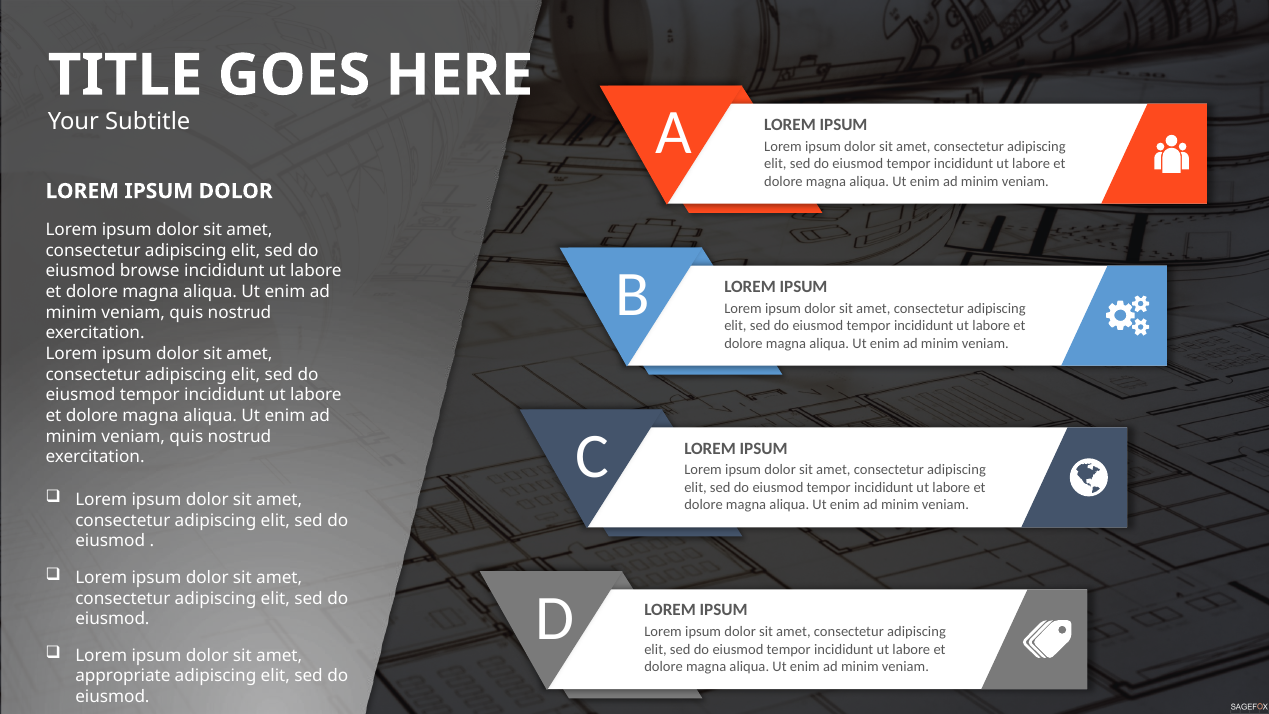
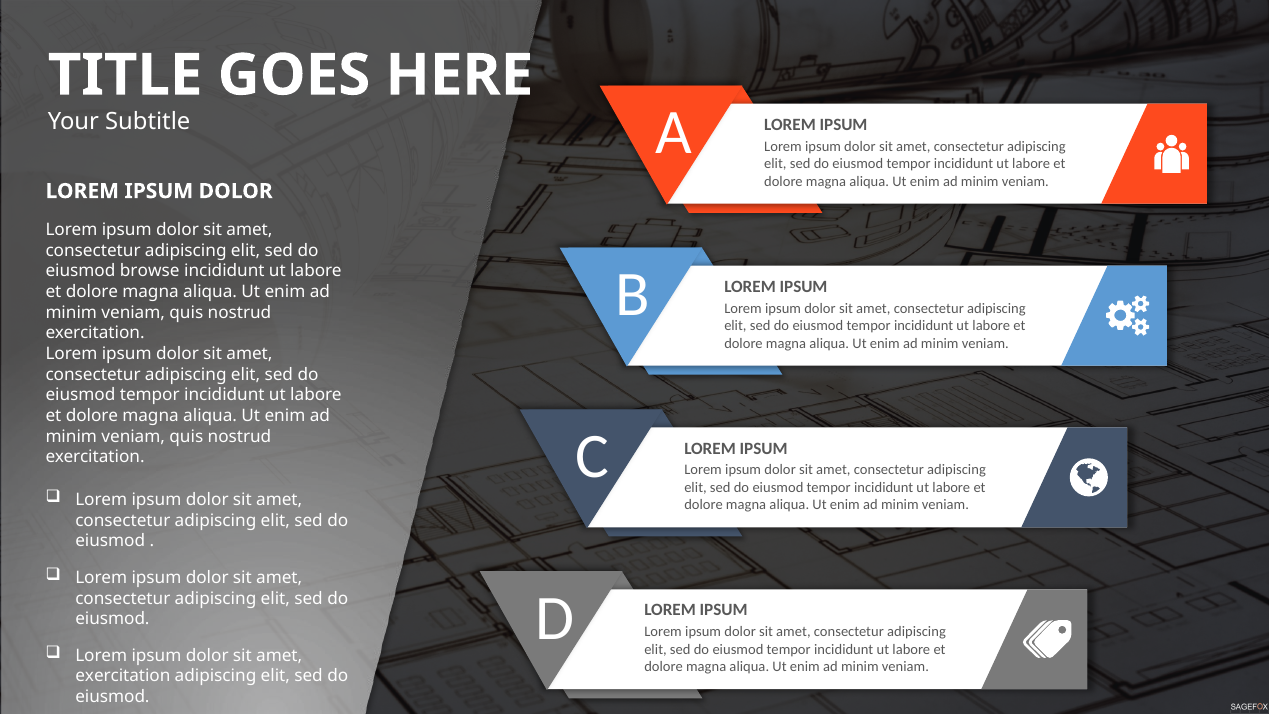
appropriate at (123, 676): appropriate -> exercitation
